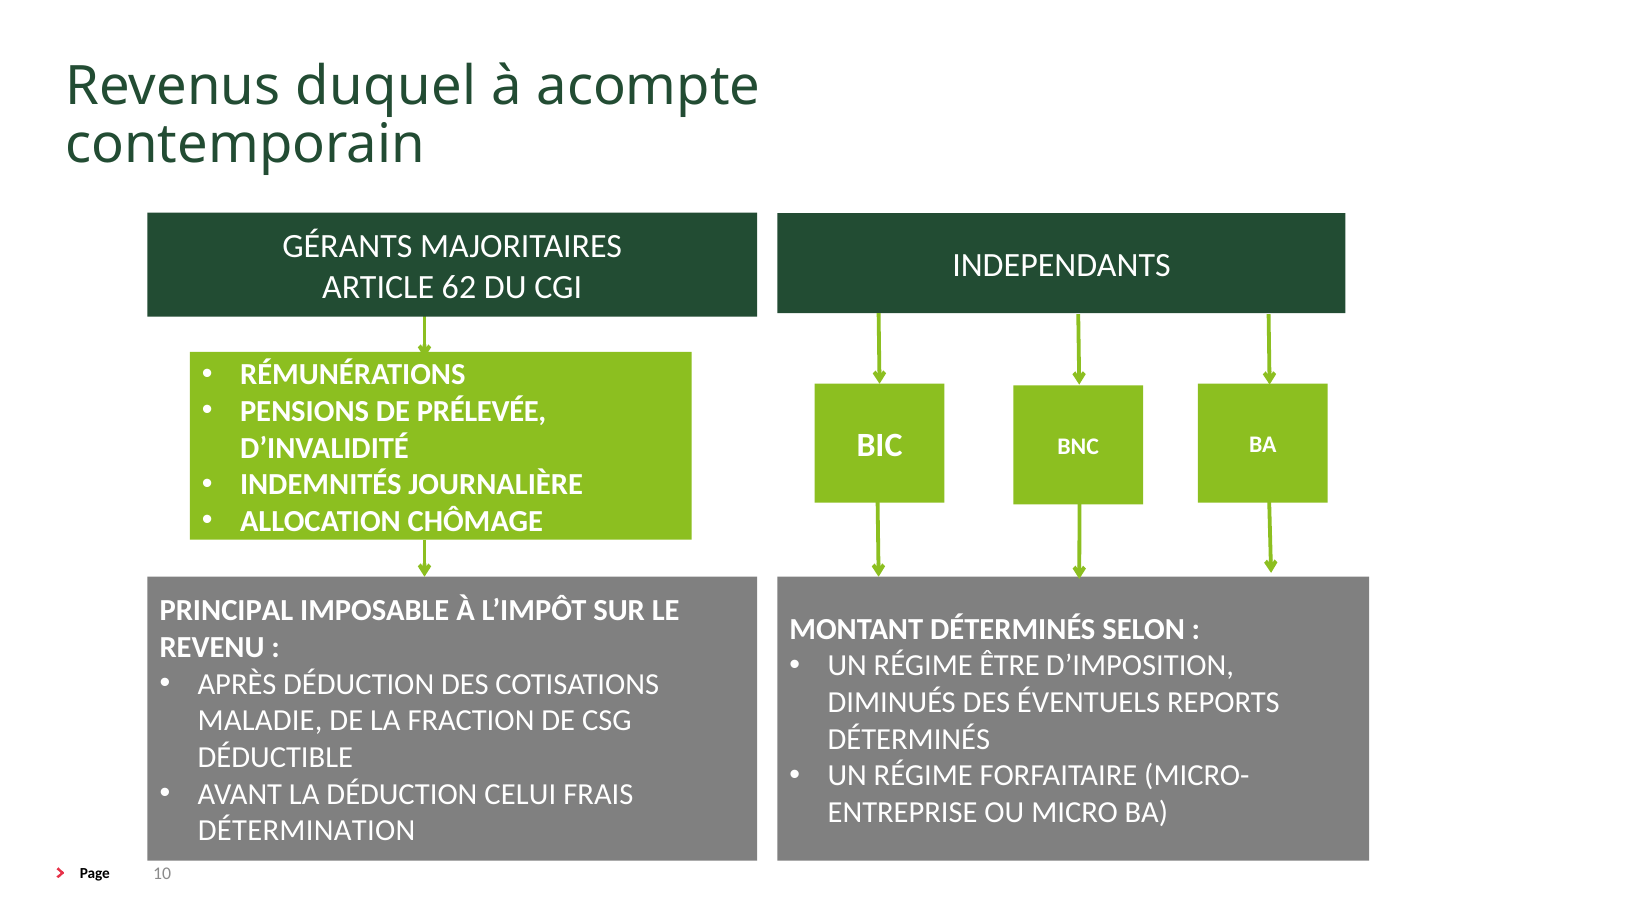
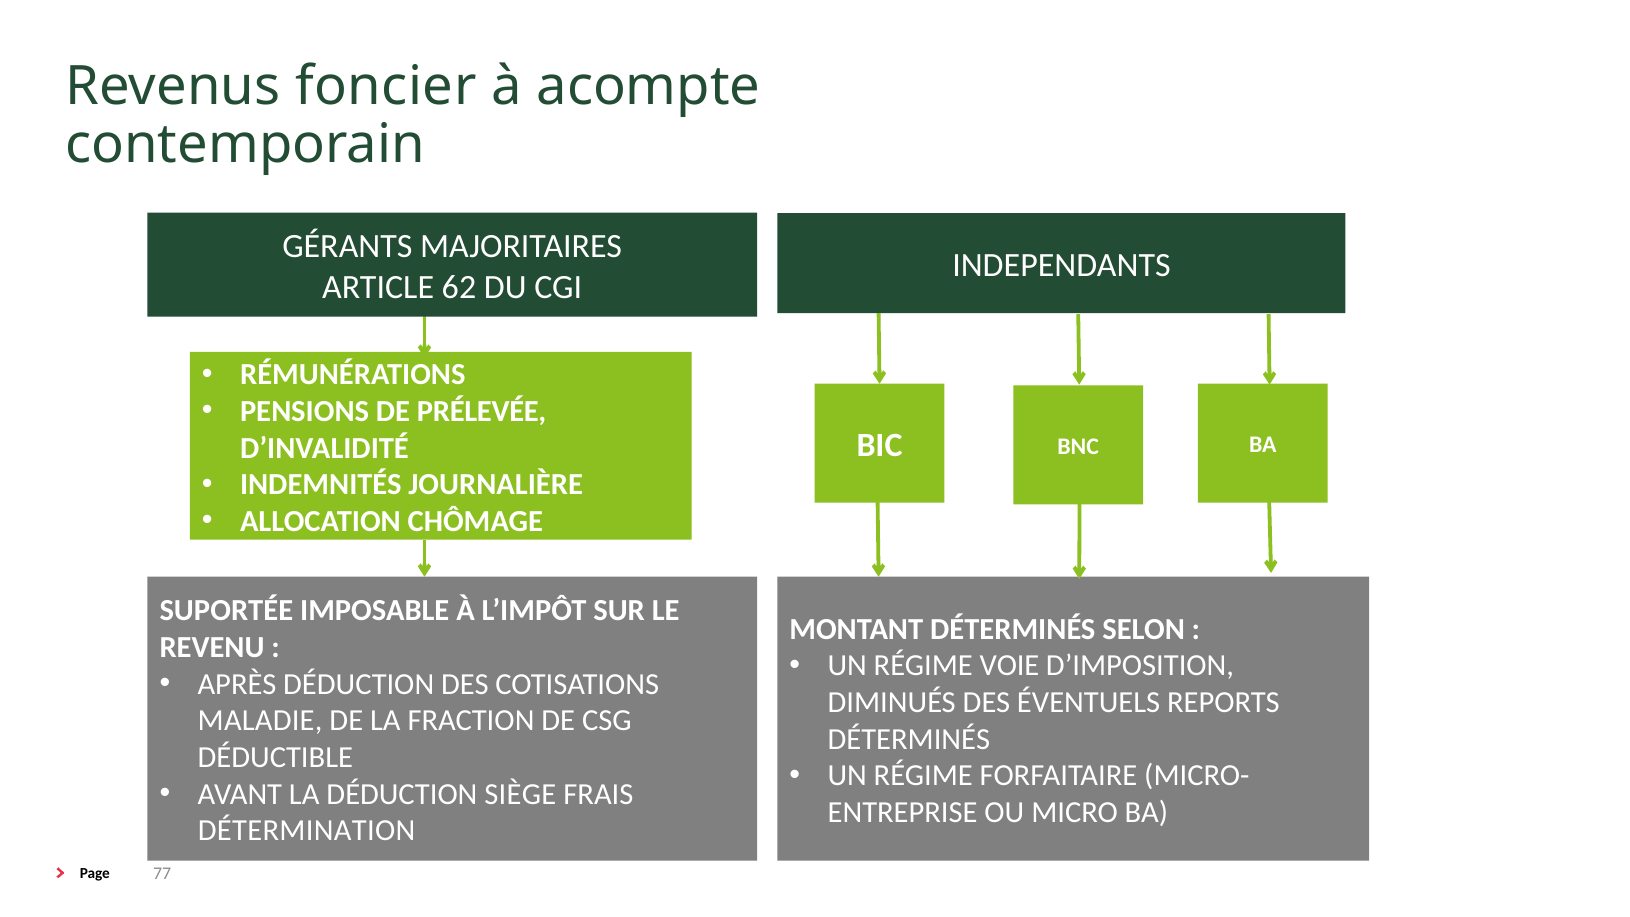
duquel: duquel -> foncier
PRINCIPAL: PRINCIPAL -> SUPORTÉE
ÊTRE: ÊTRE -> VOIE
CELUI: CELUI -> SIÈGE
10: 10 -> 77
